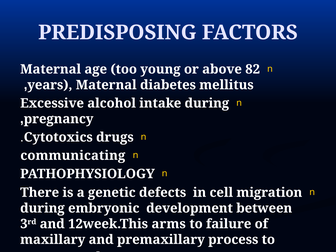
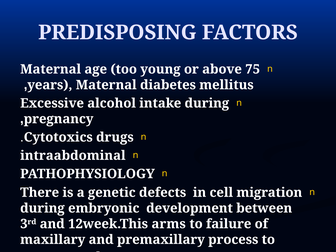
82: 82 -> 75
communicating: communicating -> intraabdominal
